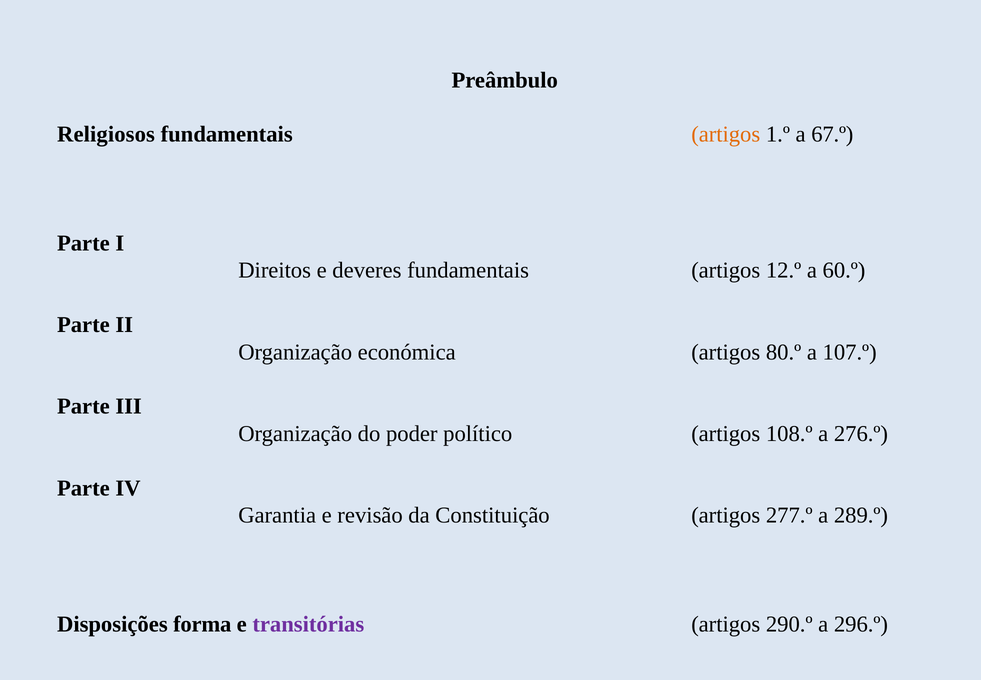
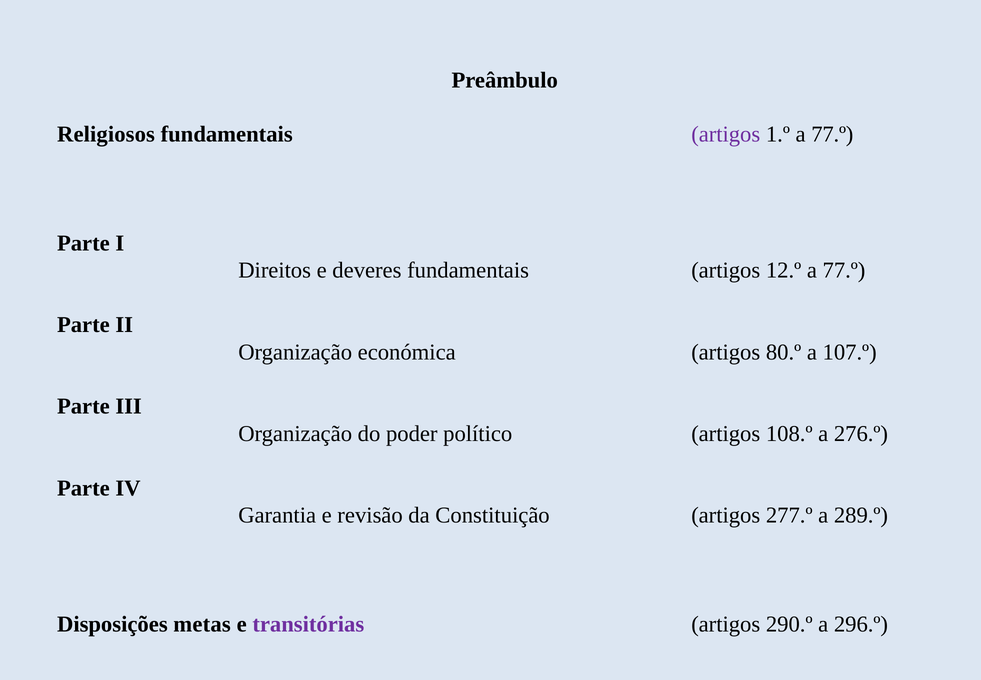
artigos at (726, 134) colour: orange -> purple
1.º a 67.º: 67.º -> 77.º
12.º a 60.º: 60.º -> 77.º
forma: forma -> metas
